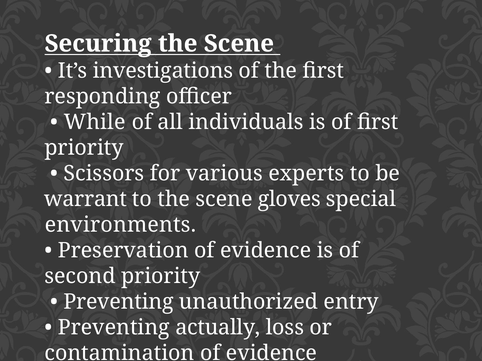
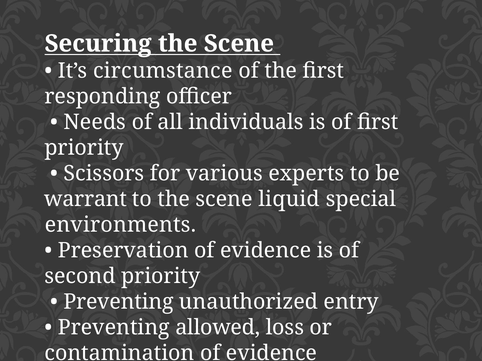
investigations: investigations -> circumstance
While: While -> Needs
gloves: gloves -> liquid
actually: actually -> allowed
